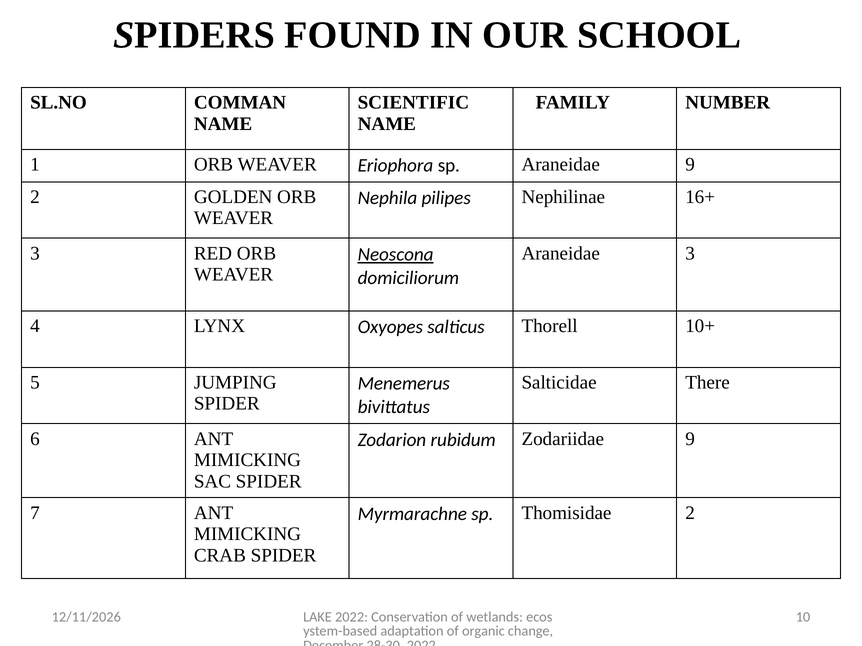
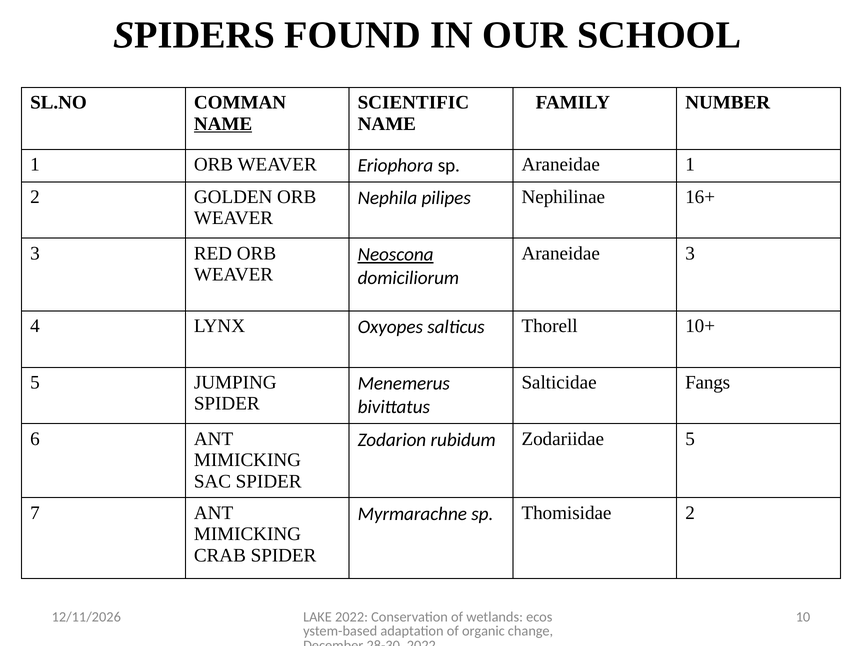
NAME at (223, 124) underline: none -> present
Araneidae 9: 9 -> 1
There: There -> Fangs
Zodariidae 9: 9 -> 5
